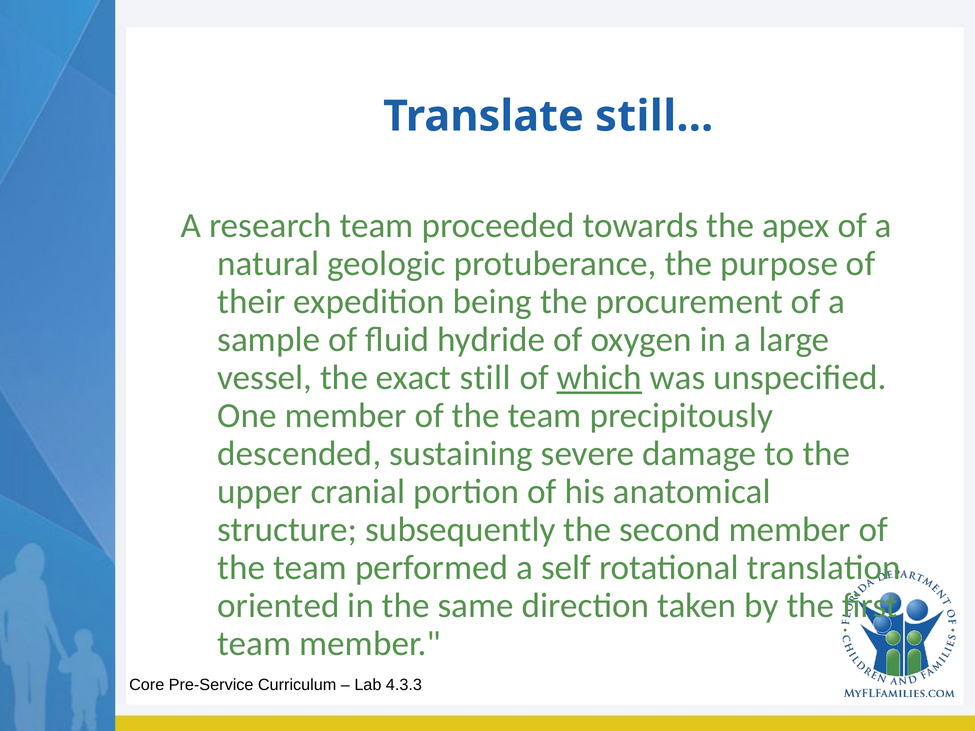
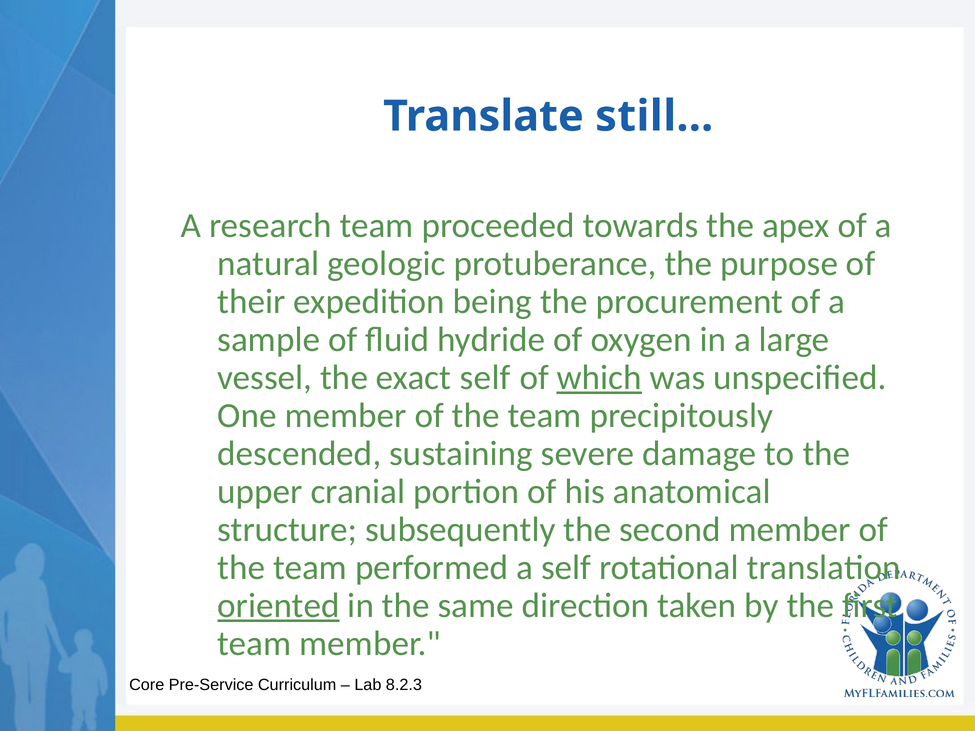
exact still: still -> self
oriented underline: none -> present
4.3.3: 4.3.3 -> 8.2.3
